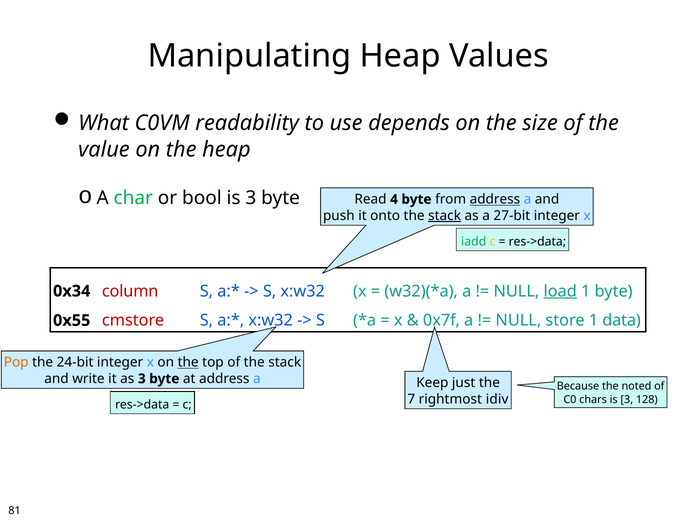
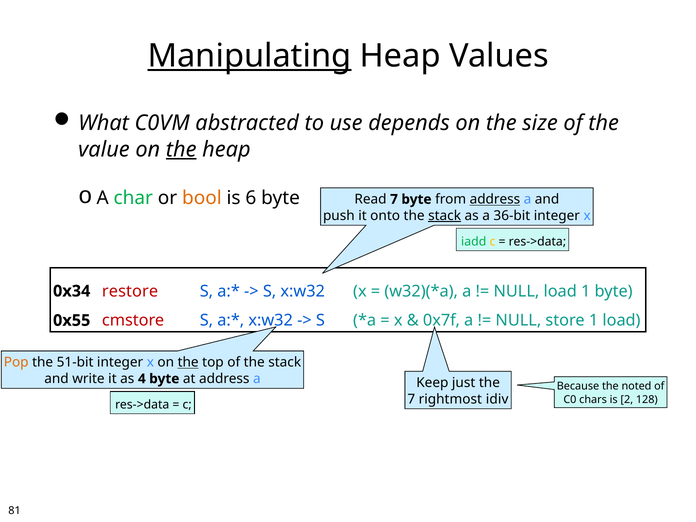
Manipulating underline: none -> present
readability: readability -> abstracted
the at (181, 149) underline: none -> present
bool colour: black -> orange
3 at (251, 198): 3 -> 6
Read 4: 4 -> 7
27-bit: 27-bit -> 36-bit
column: column -> restore
load at (560, 291) underline: present -> none
1 data: data -> load
24-bit: 24-bit -> 51-bit
as 3: 3 -> 4
chars is 3: 3 -> 2
